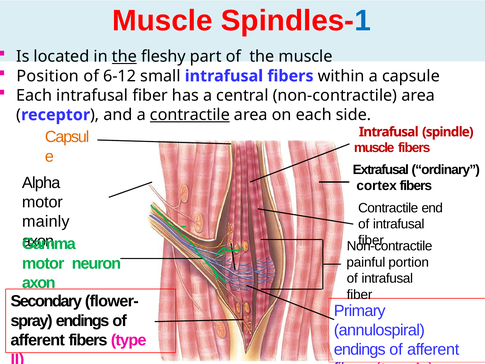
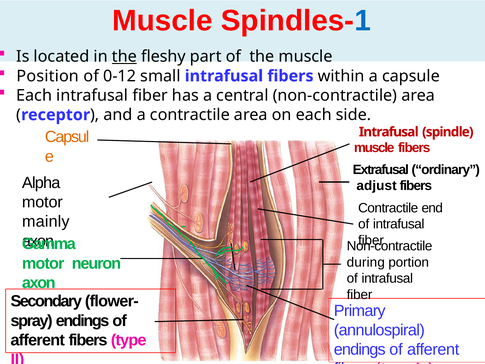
6-12: 6-12 -> 0-12
contractile at (190, 115) underline: present -> none
cortex: cortex -> adjust
painful: painful -> during
